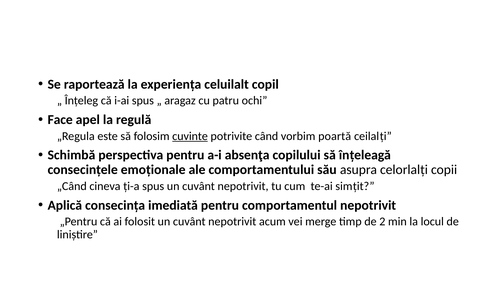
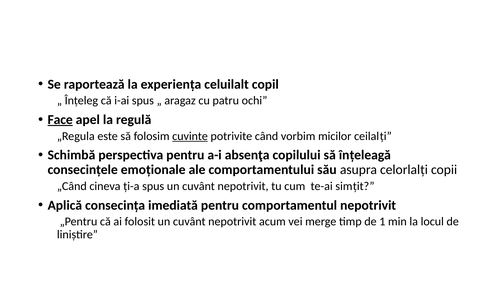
Face underline: none -> present
poartă: poartă -> micilor
2: 2 -> 1
